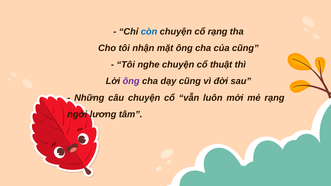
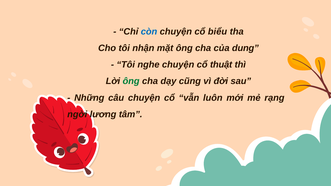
cổ rạng: rạng -> biểu
của cũng: cũng -> dung
ông at (131, 81) colour: purple -> green
